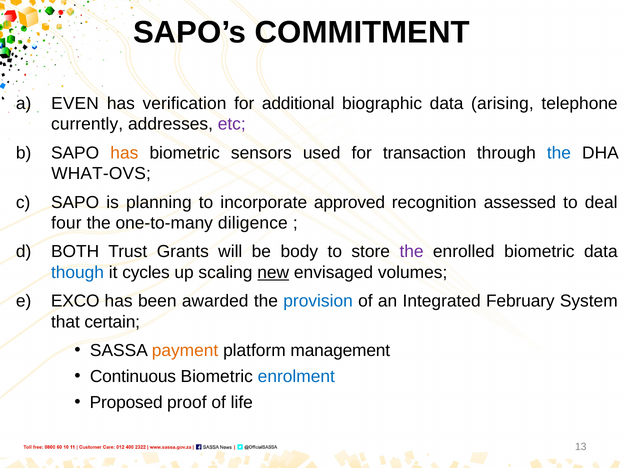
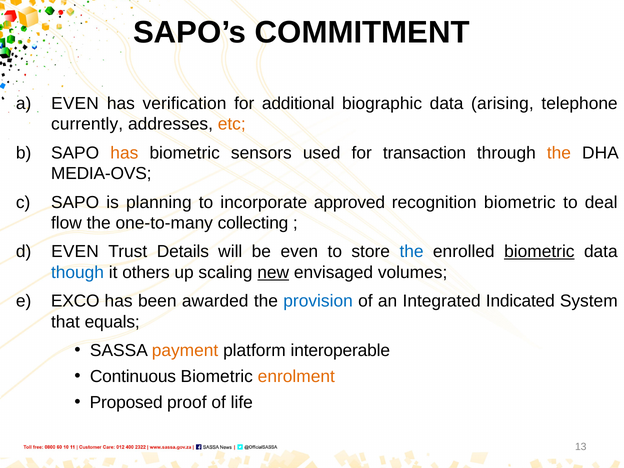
etc colour: purple -> orange
the at (559, 153) colour: blue -> orange
WHAT-OVS: WHAT-OVS -> MEDIA-OVS
recognition assessed: assessed -> biometric
four: four -> flow
diligence: diligence -> collecting
BOTH at (75, 252): BOTH -> EVEN
Grants: Grants -> Details
be body: body -> even
the at (412, 252) colour: purple -> blue
biometric at (539, 252) underline: none -> present
cycles: cycles -> others
February: February -> Indicated
certain: certain -> equals
management: management -> interoperable
enrolment colour: blue -> orange
